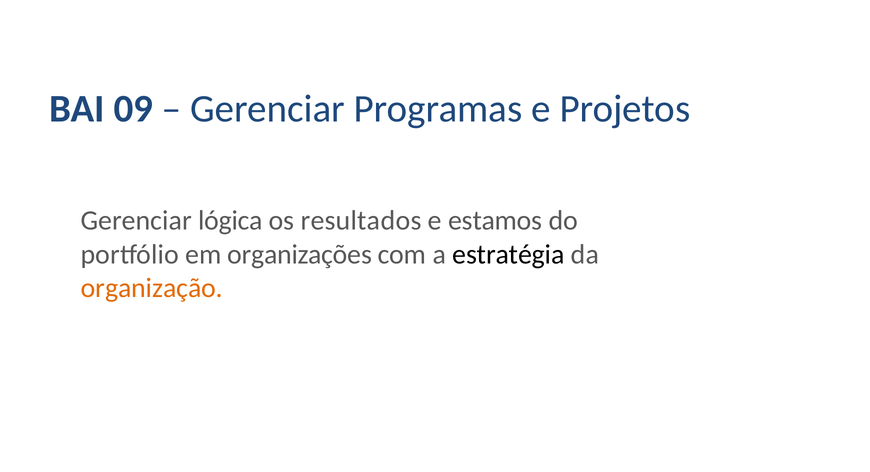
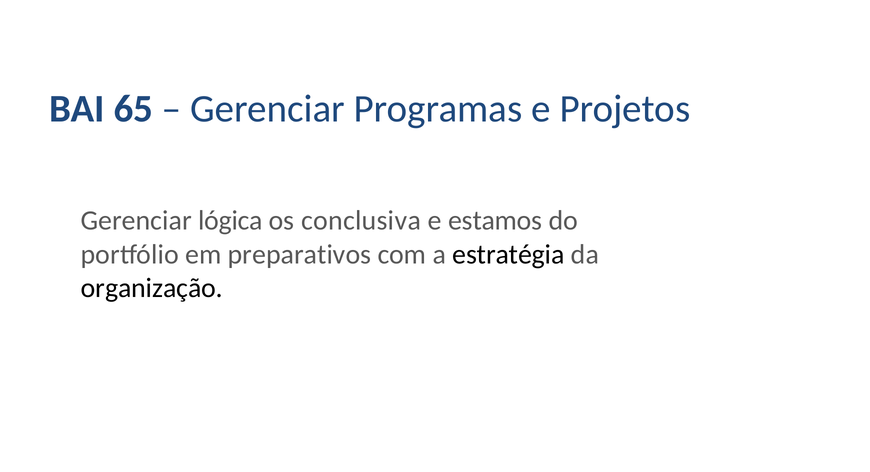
09: 09 -> 65
resultados: resultados -> conclusiva
organizações: organizações -> preparativos
organização colour: orange -> black
